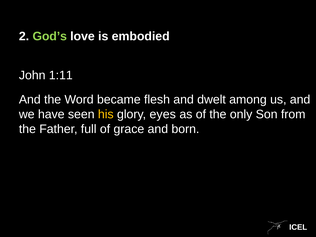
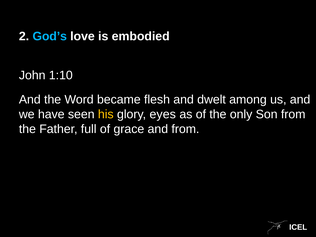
God’s colour: light green -> light blue
1:11: 1:11 -> 1:10
and born: born -> from
